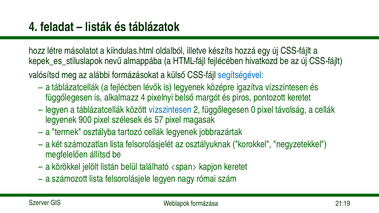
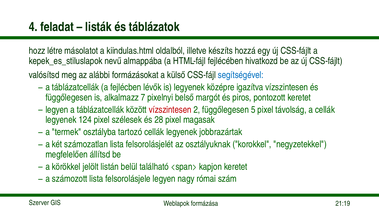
alkalmazz 4: 4 -> 7
vízszintesen at (170, 110) colour: blue -> red
0: 0 -> 5
900: 900 -> 124
57: 57 -> 28
